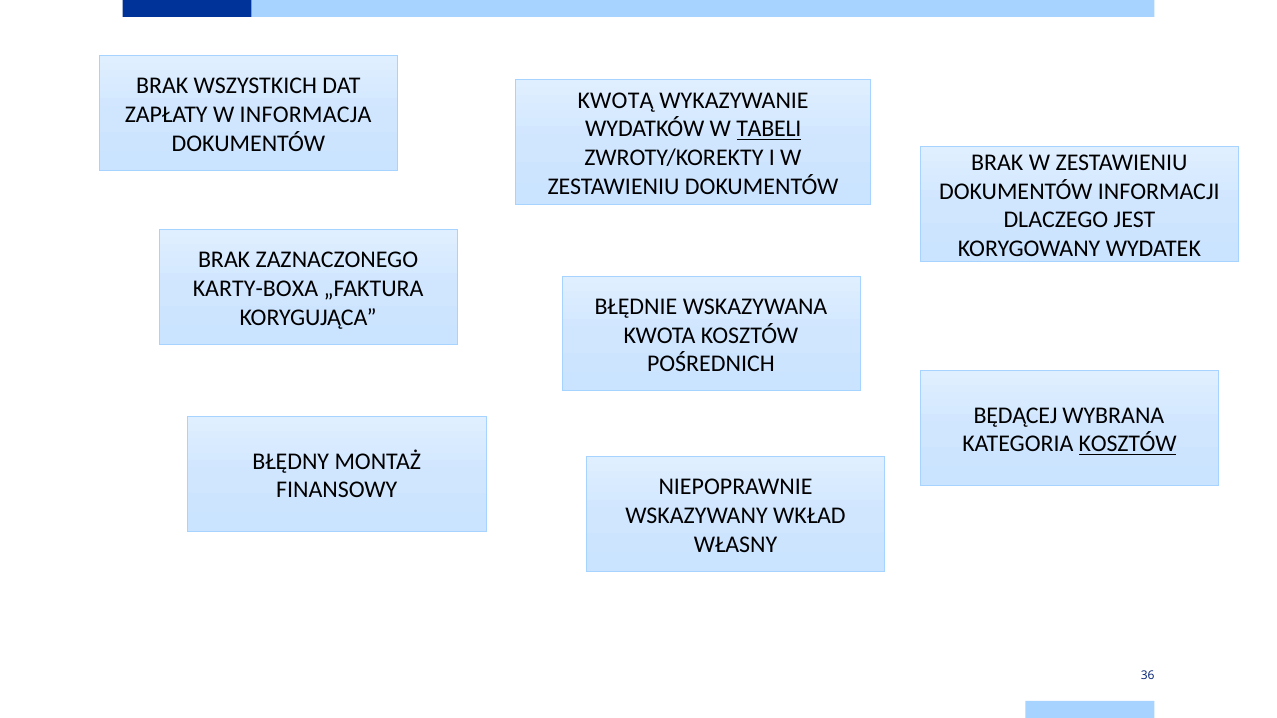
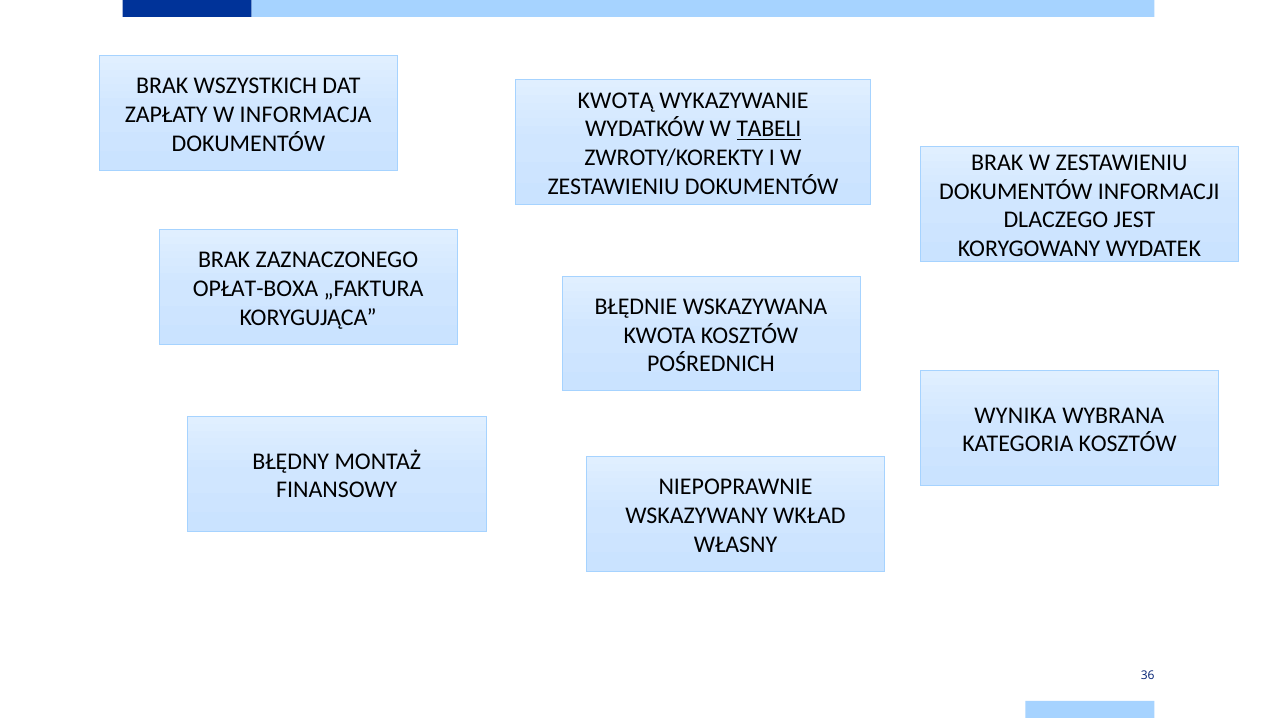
KARTY-BOXA: KARTY-BOXA -> OPŁAT-BOXA
BĘDĄCEJ: BĘDĄCEJ -> WYNIKA
KOSZTÓW at (1128, 444) underline: present -> none
